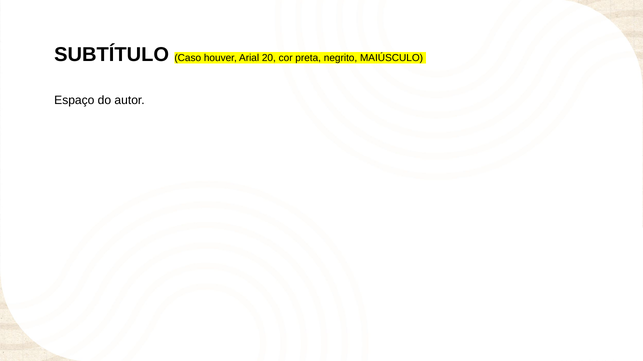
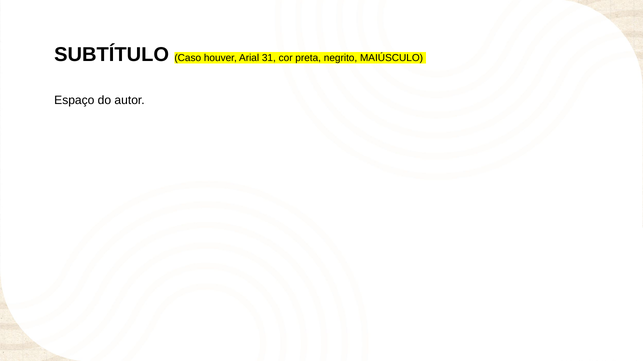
20: 20 -> 31
